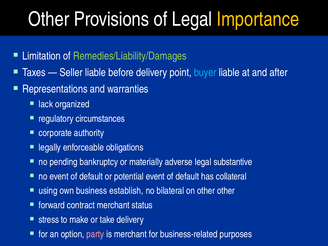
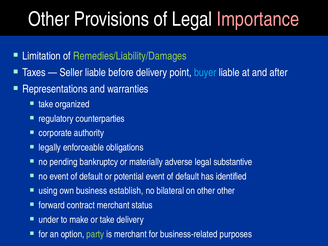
Importance colour: yellow -> pink
lack at (46, 104): lack -> take
circumstances: circumstances -> counterparties
collateral: collateral -> identified
stress: stress -> under
party colour: pink -> light green
